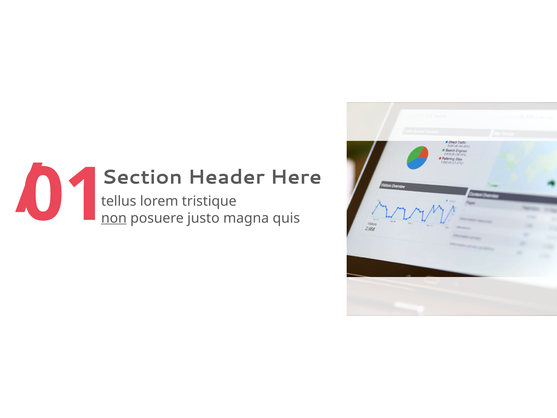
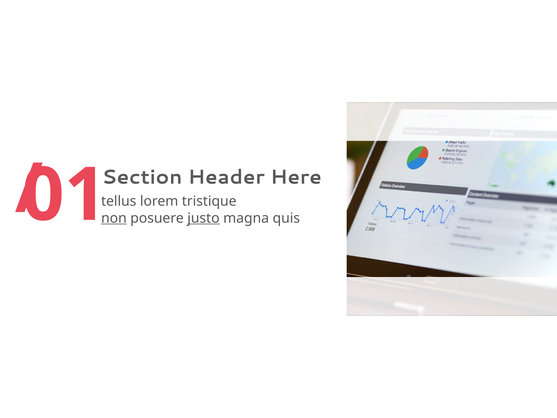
justo underline: none -> present
